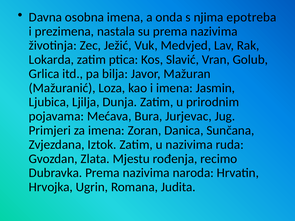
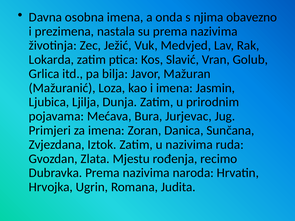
epotreba: epotreba -> obavezno
